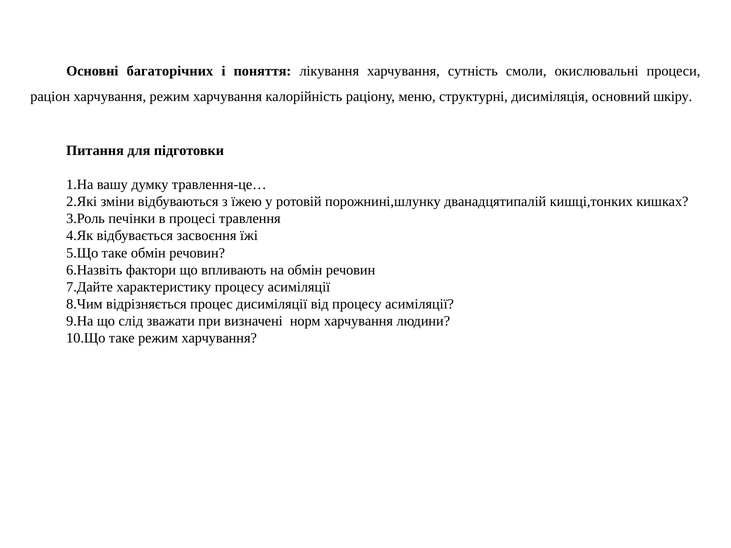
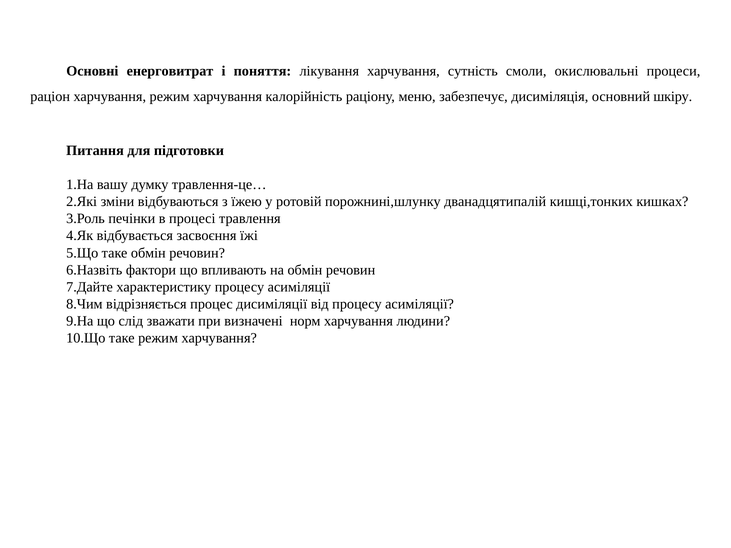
багаторічних: багаторічних -> енерговитрат
структурні: структурні -> забезпечує
